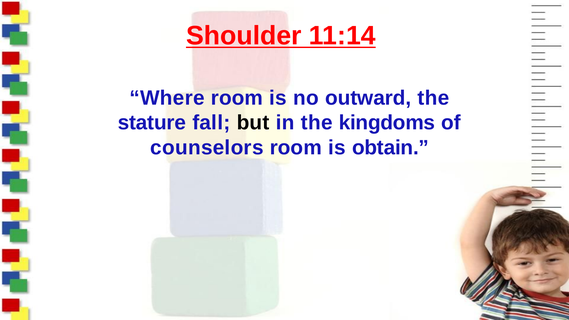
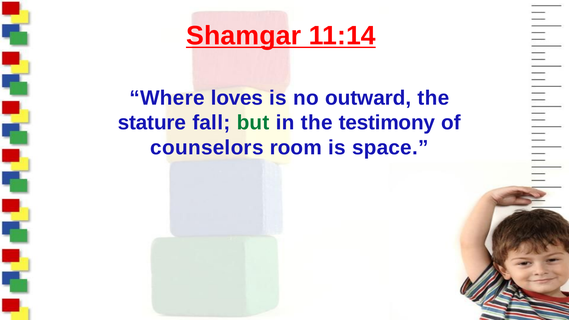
Shoulder: Shoulder -> Shamgar
Where room: room -> loves
but colour: black -> green
kingdoms: kingdoms -> testimony
obtain: obtain -> space
